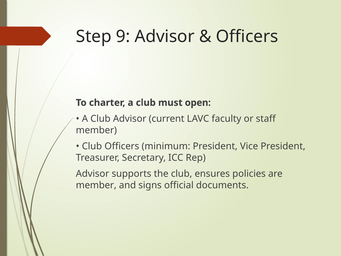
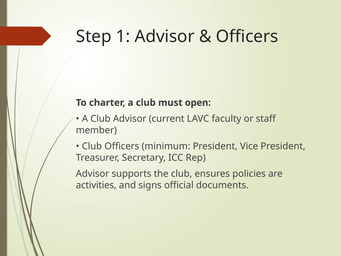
9: 9 -> 1
member at (96, 185): member -> activities
